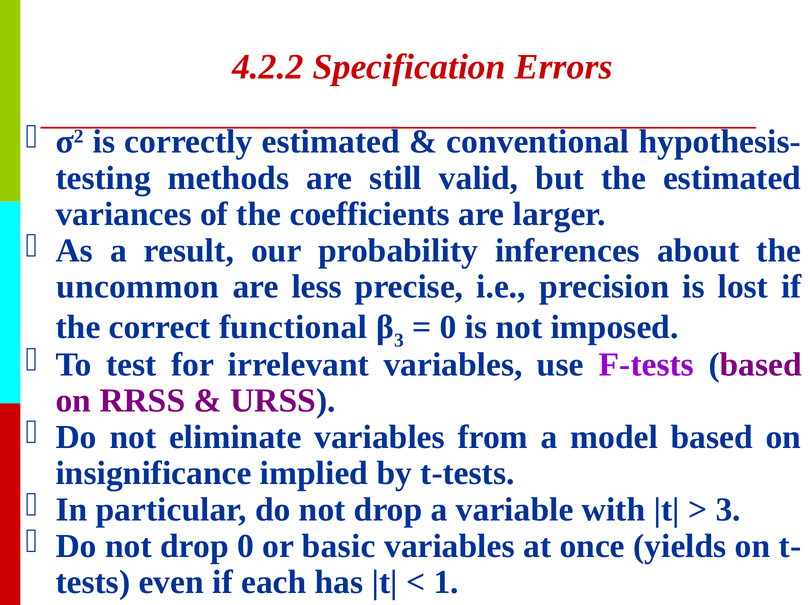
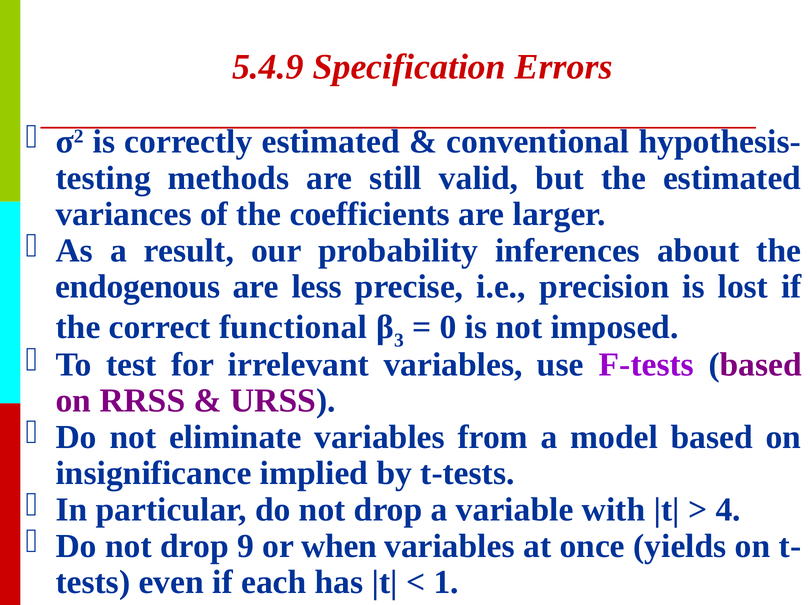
4.2.2: 4.2.2 -> 5.4.9
uncommon: uncommon -> endogenous
3 at (728, 510): 3 -> 4
drop 0: 0 -> 9
basic: basic -> when
